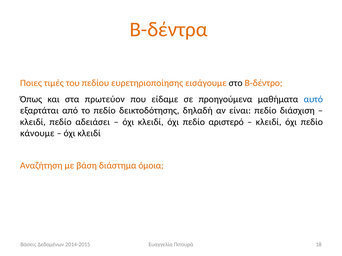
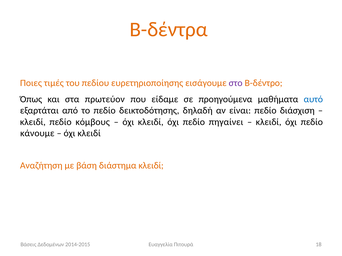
στο colour: black -> purple
αδειάσει: αδειάσει -> κόμβους
αριστερό: αριστερό -> πηγαίνει
διάστημα όμοια: όμοια -> κλειδί
